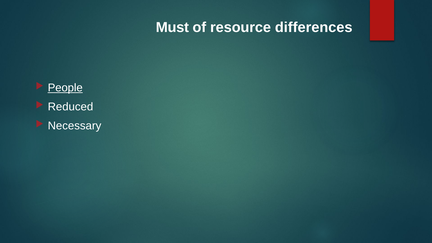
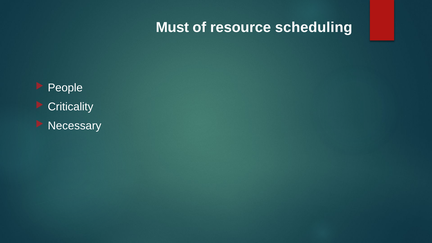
differences: differences -> scheduling
People underline: present -> none
Reduced: Reduced -> Criticality
